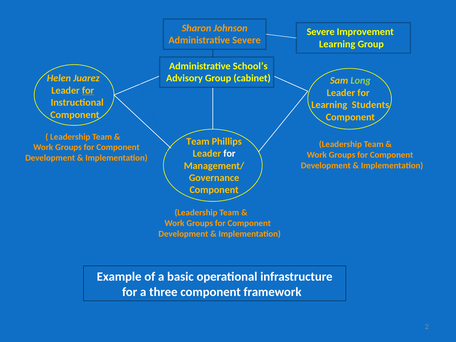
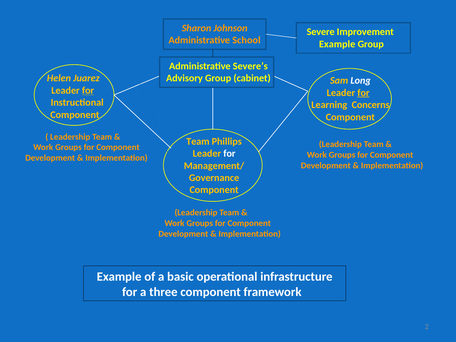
Administrative Severe: Severe -> School
Learning at (337, 44): Learning -> Example
School’s: School’s -> Severe’s
Long colour: light green -> white
for at (363, 93) underline: none -> present
Students: Students -> Concerns
